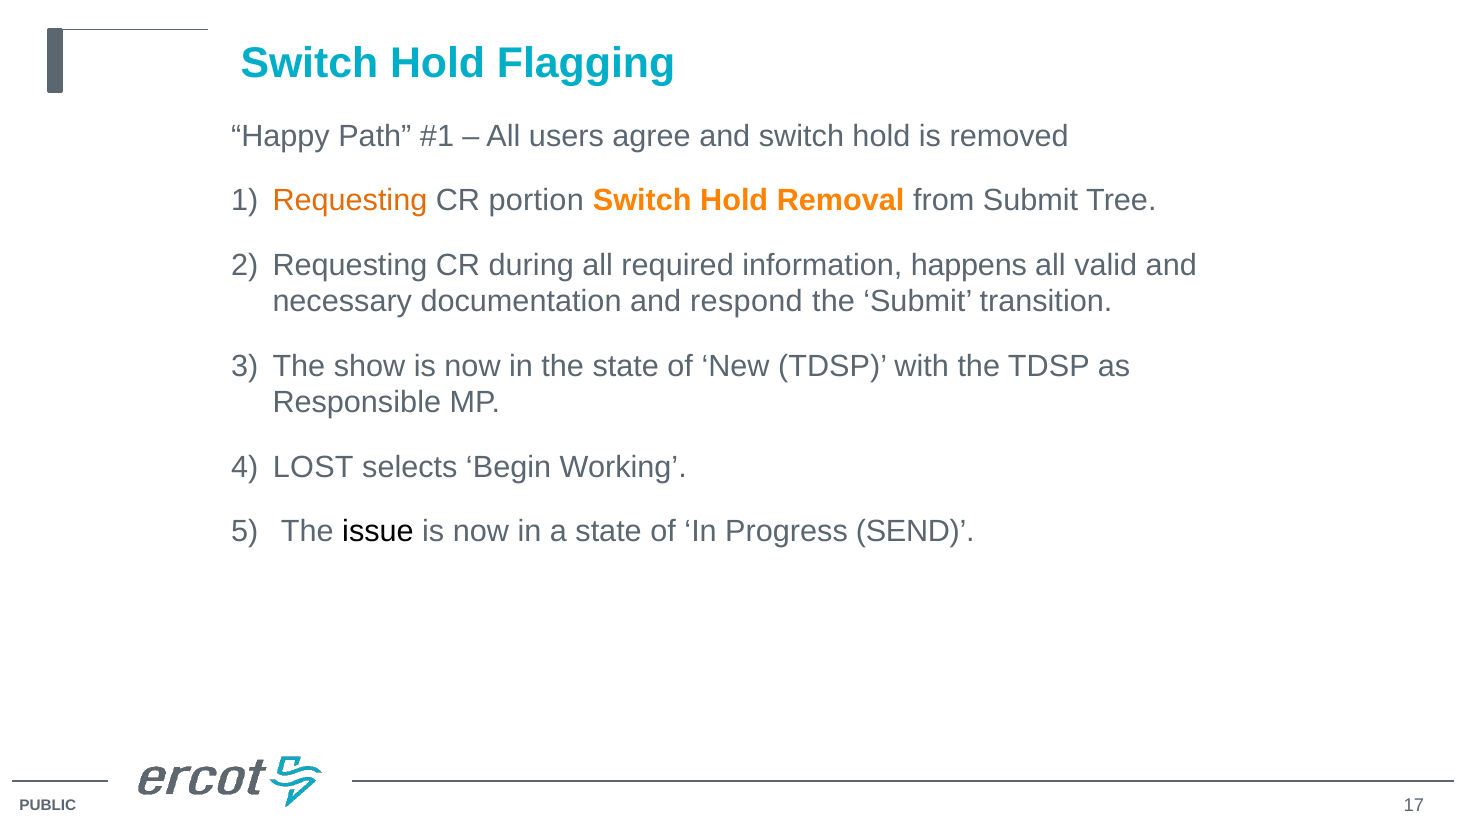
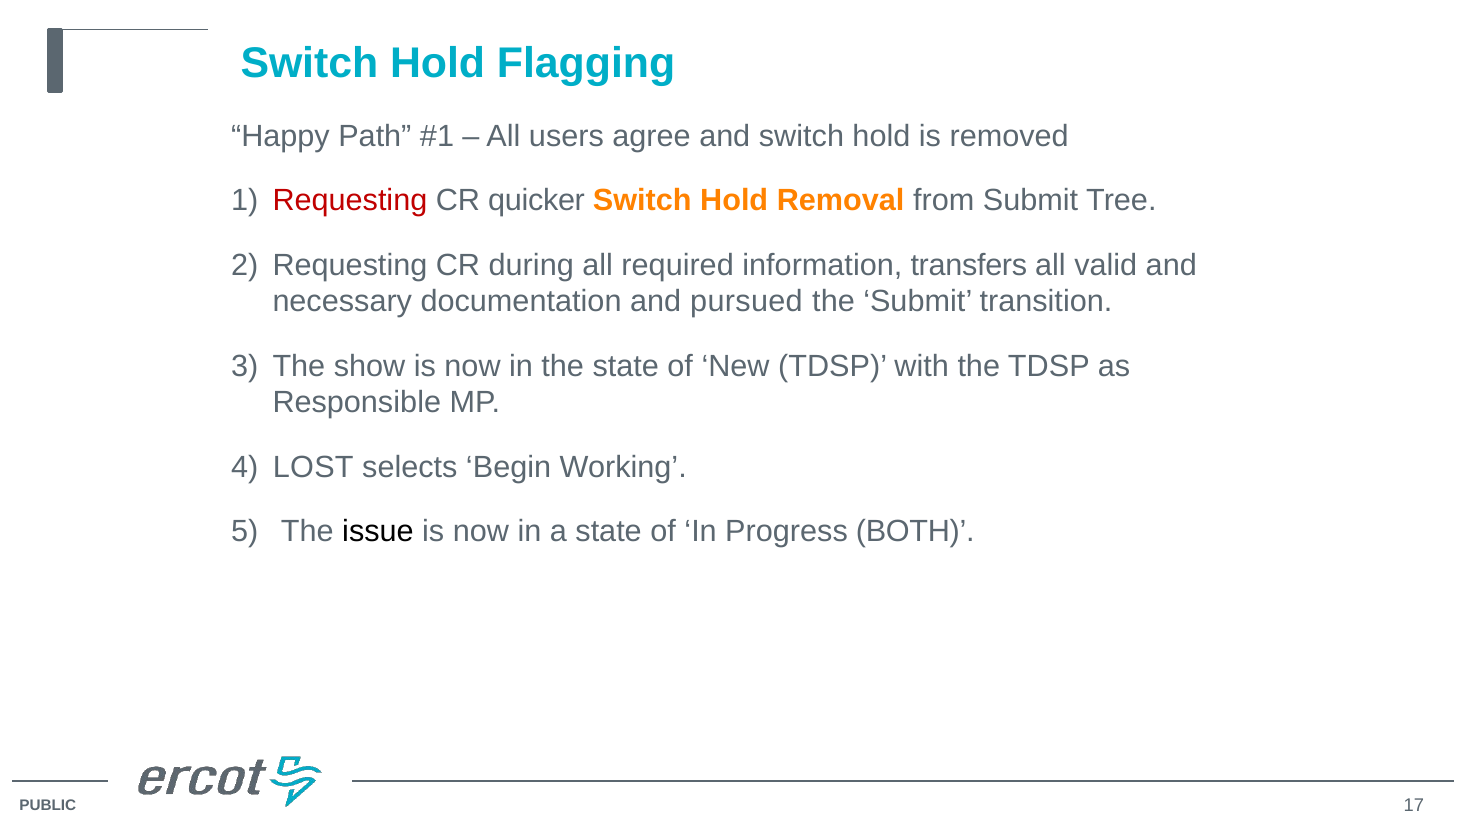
Requesting at (350, 200) colour: orange -> red
portion: portion -> quicker
happens: happens -> transfers
respond: respond -> pursued
SEND: SEND -> BOTH
